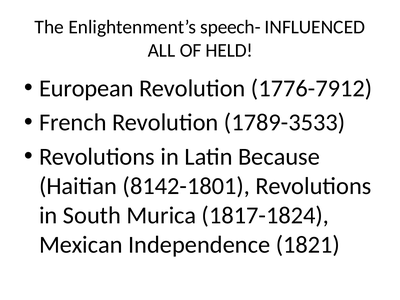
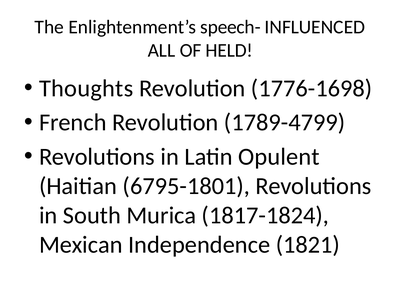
European: European -> Thoughts
1776-7912: 1776-7912 -> 1776-1698
1789-3533: 1789-3533 -> 1789-4799
Because: Because -> Opulent
8142-1801: 8142-1801 -> 6795-1801
